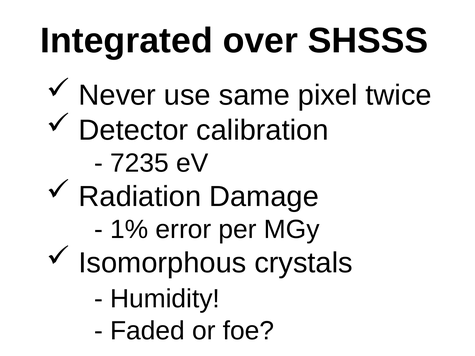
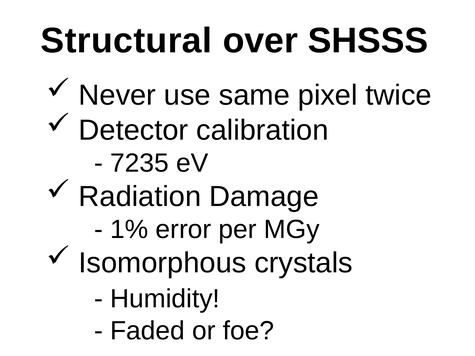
Integrated: Integrated -> Structural
